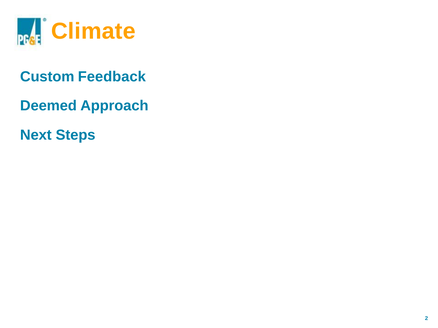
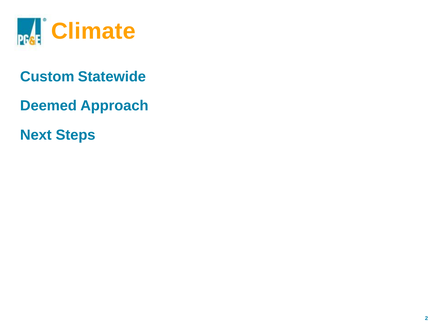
Feedback: Feedback -> Statewide
